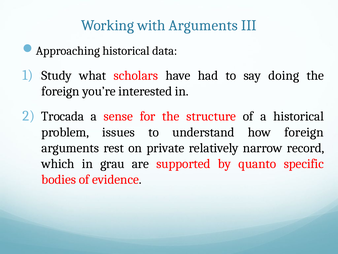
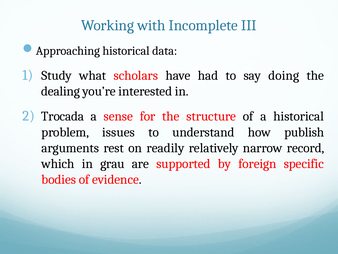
with Arguments: Arguments -> Incomplete
foreign at (61, 91): foreign -> dealing
how foreign: foreign -> publish
private: private -> readily
quanto: quanto -> foreign
